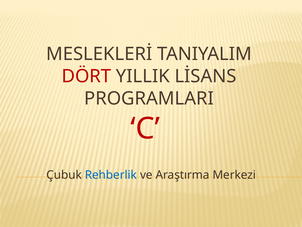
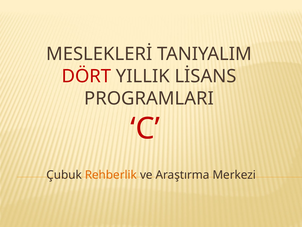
Rehberlik colour: blue -> orange
